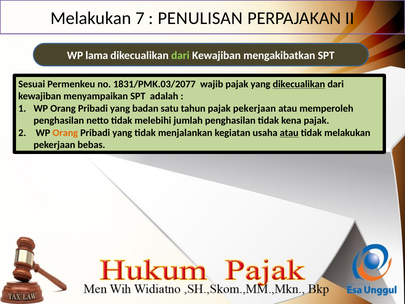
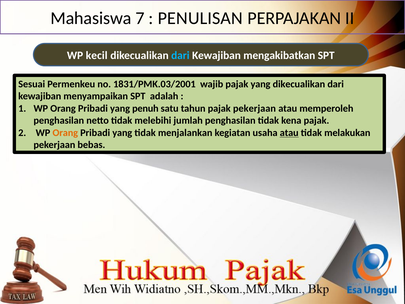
Melakukan at (91, 18): Melakukan -> Mahasiswa
lama: lama -> kecil
dari at (180, 55) colour: light green -> light blue
1831/PMK.03/2077: 1831/PMK.03/2077 -> 1831/PMK.03/2001
dikecualikan at (299, 84) underline: present -> none
badan: badan -> penuh
